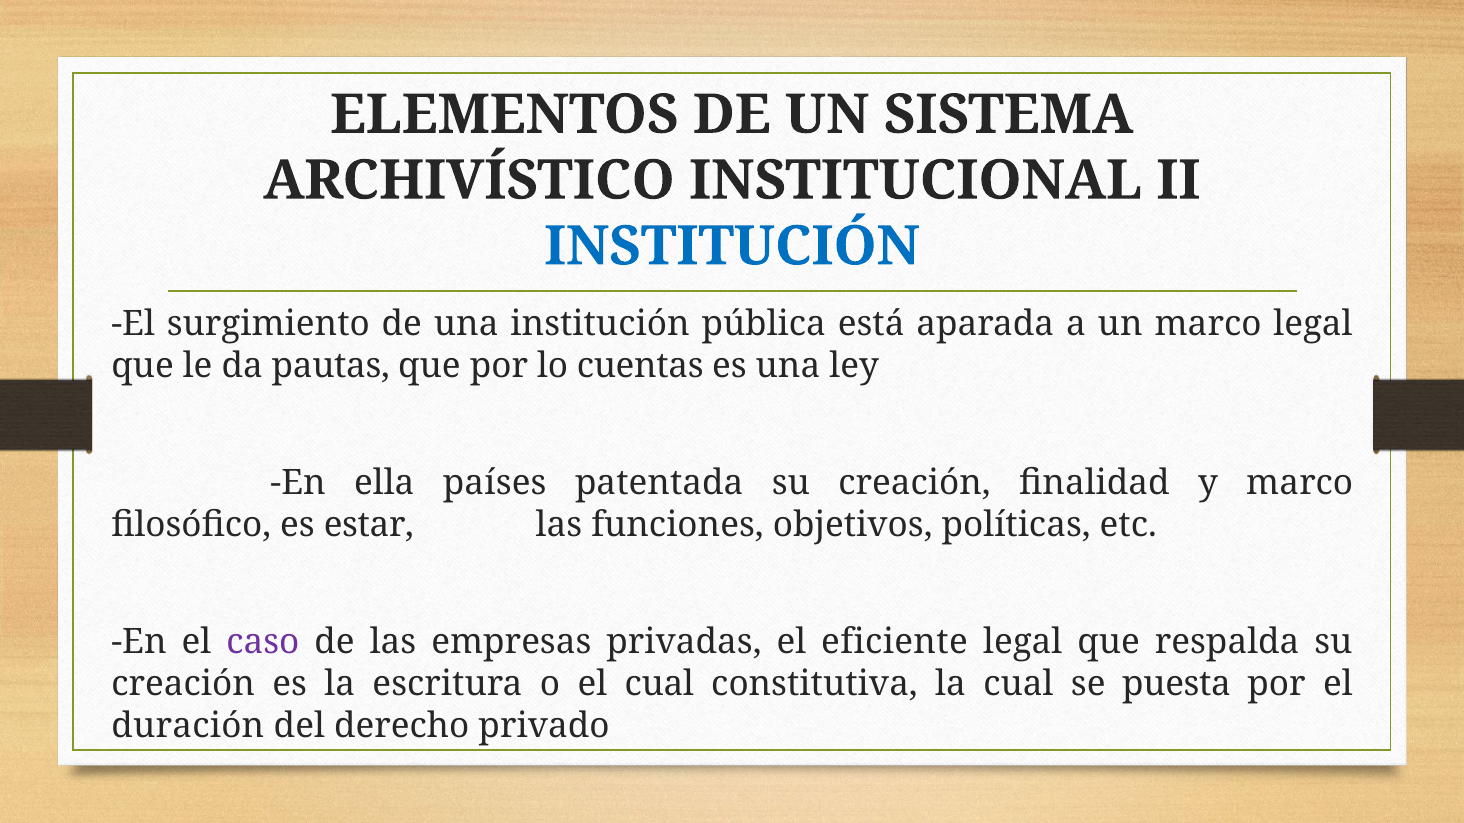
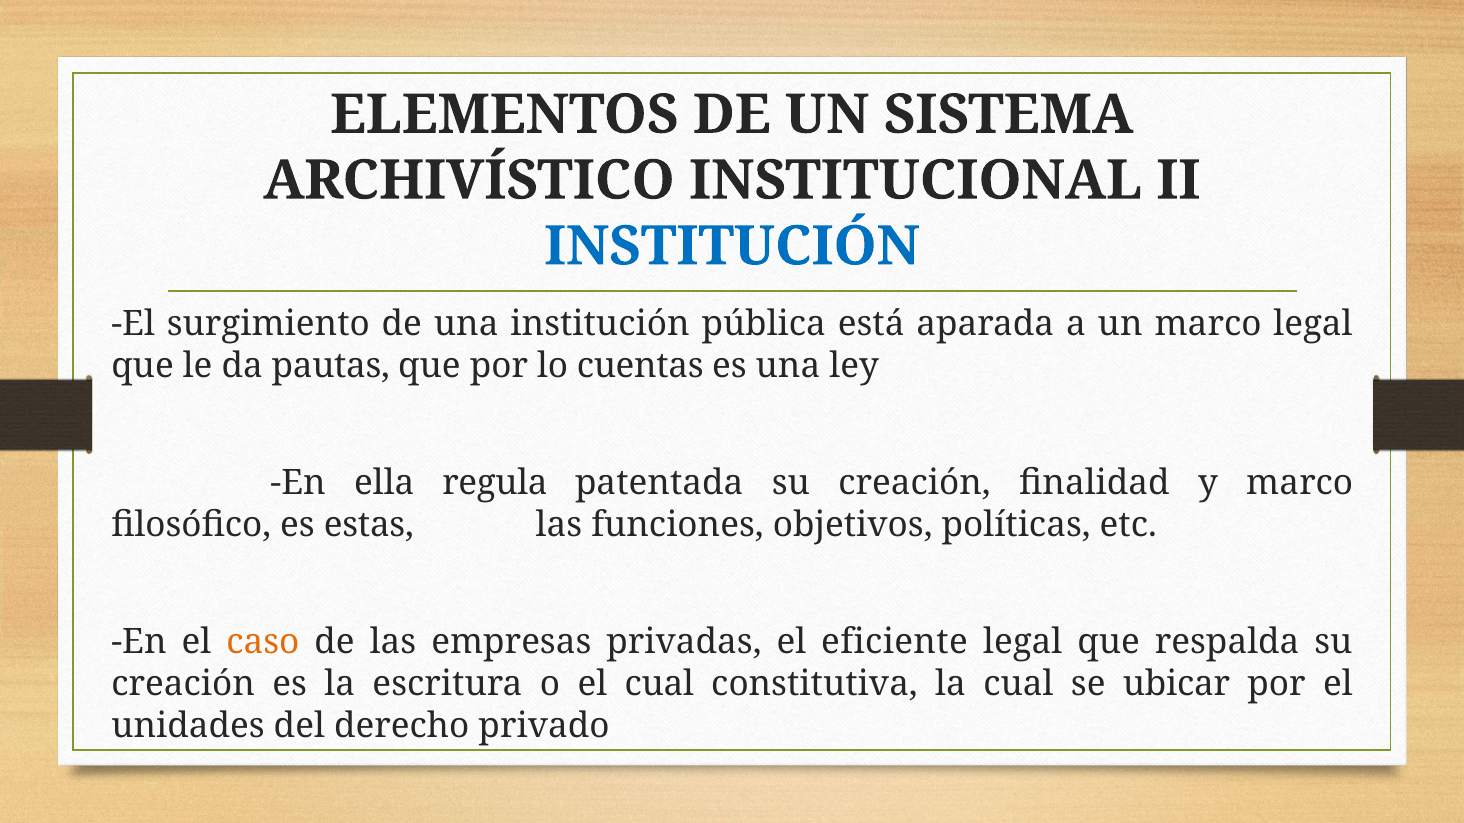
países: países -> regula
estar: estar -> estas
caso colour: purple -> orange
puesta: puesta -> ubicar
duración: duración -> unidades
